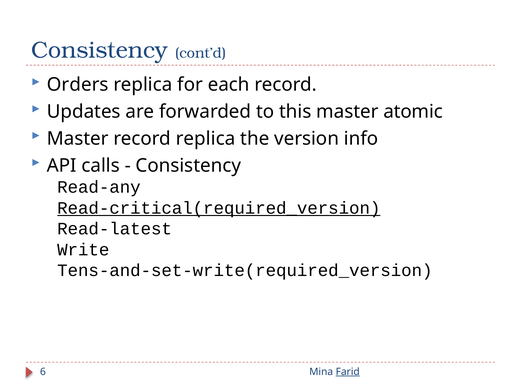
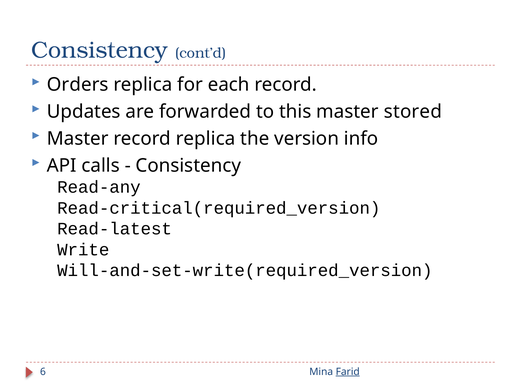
atomic: atomic -> stored
Read-critical(required_version underline: present -> none
Tens-and-set-write(required_version: Tens-and-set-write(required_version -> Will-and-set-write(required_version
